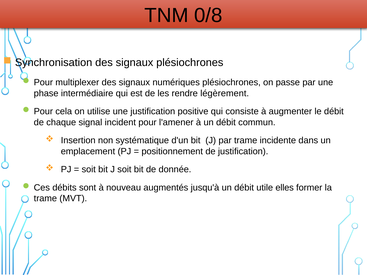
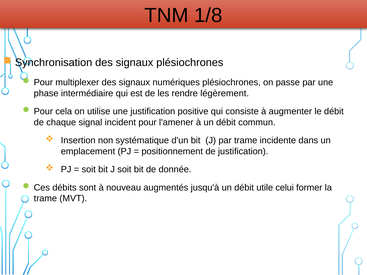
0/8: 0/8 -> 1/8
elles: elles -> celui
